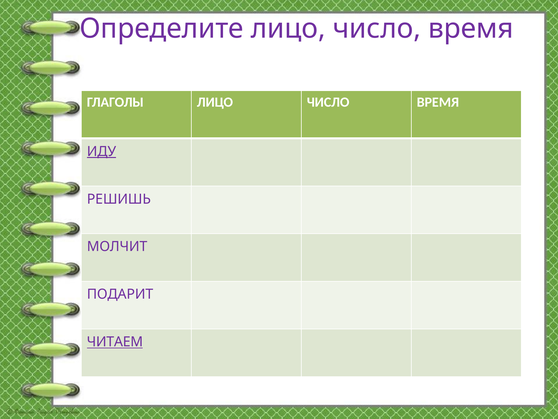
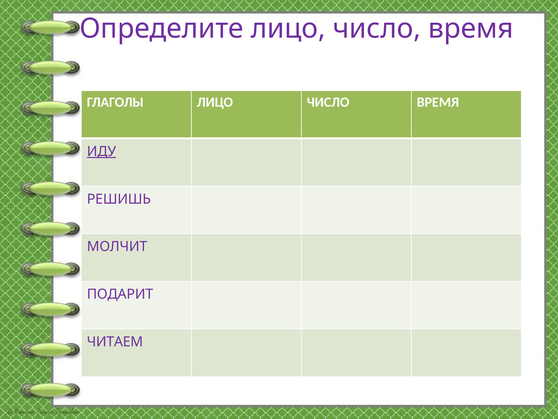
ЧИТАЕМ underline: present -> none
